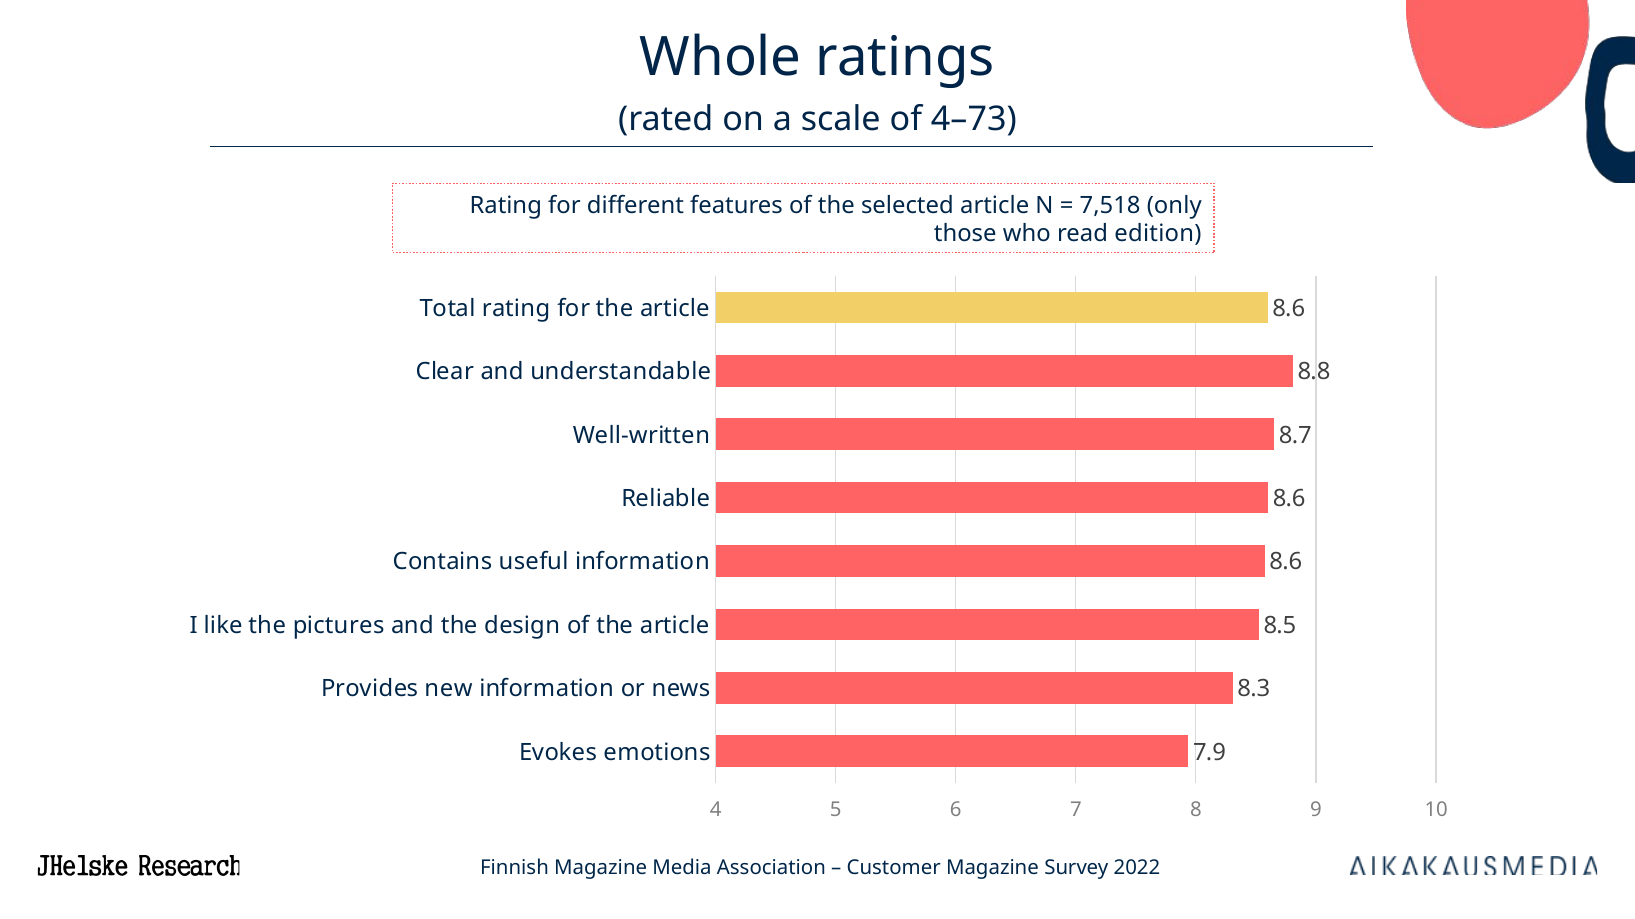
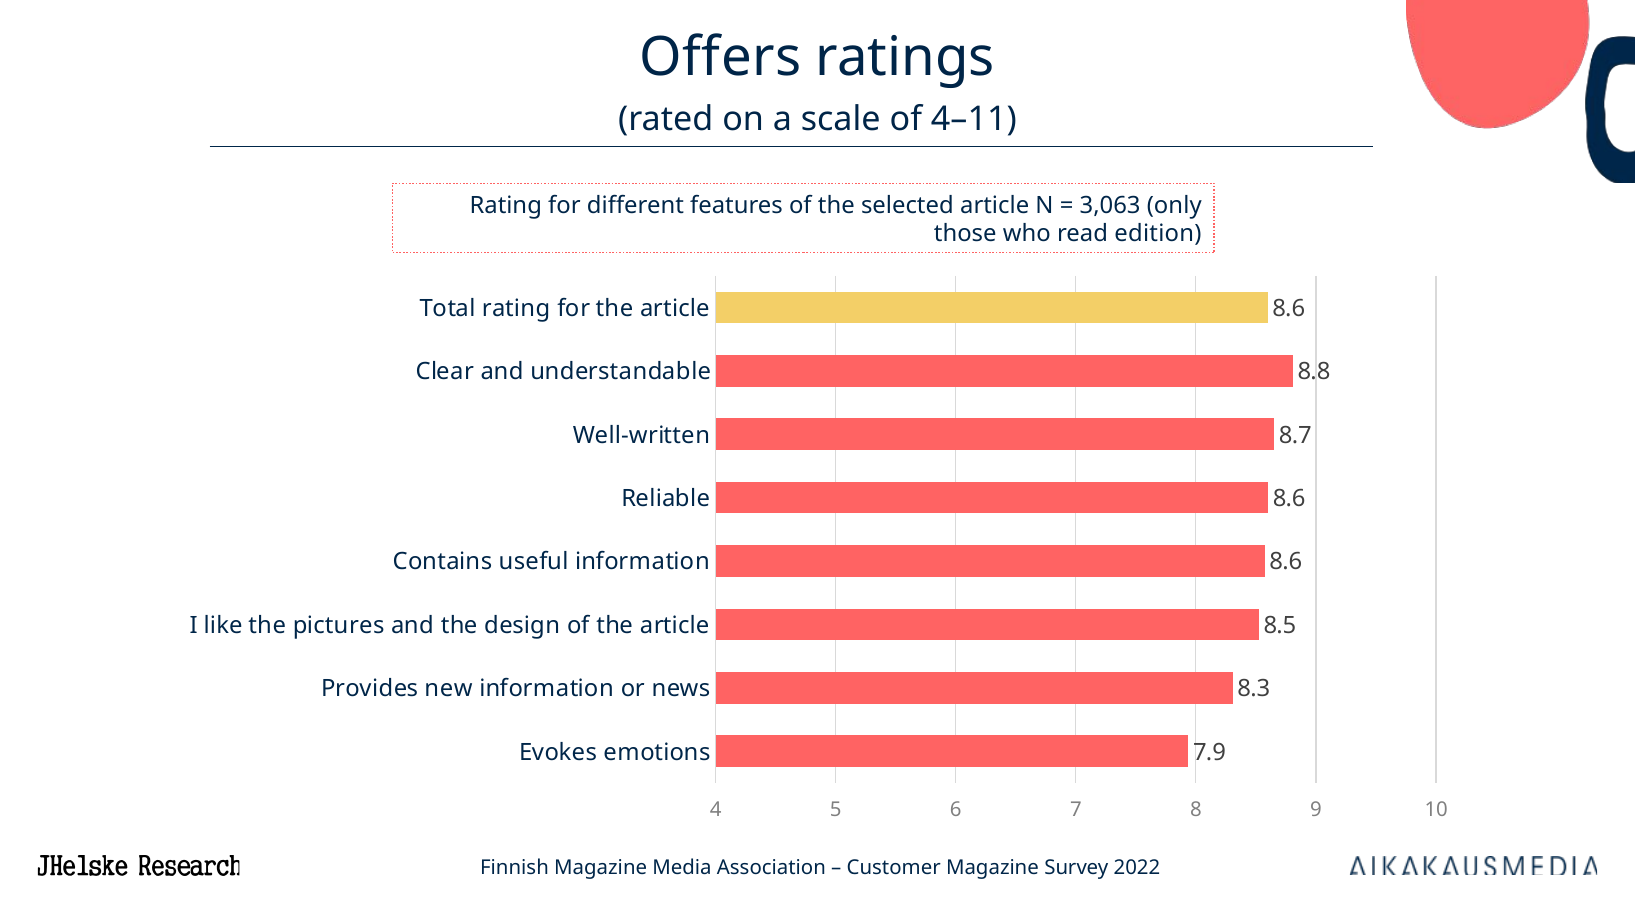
Whole: Whole -> Offers
4–73: 4–73 -> 4–11
7,518: 7,518 -> 3,063
